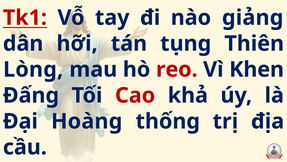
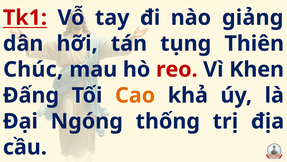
Lòng: Lòng -> Chúc
Cao colour: red -> orange
Hoàng: Hoàng -> Ngóng
